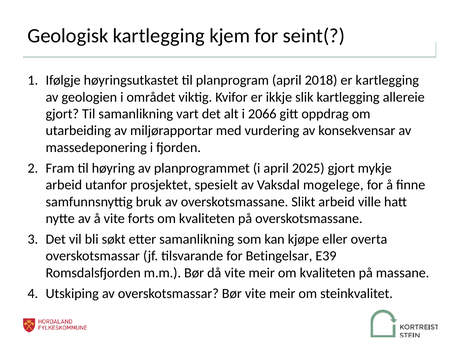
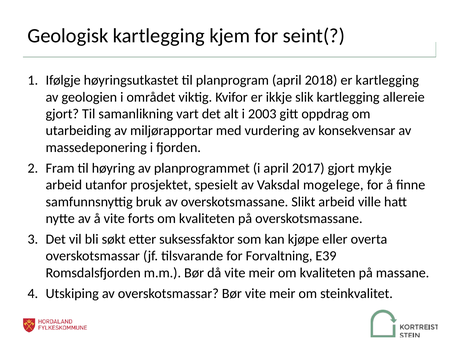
2066: 2066 -> 2003
2025: 2025 -> 2017
etter samanlikning: samanlikning -> suksessfaktor
Betingelsar: Betingelsar -> Forvaltning
